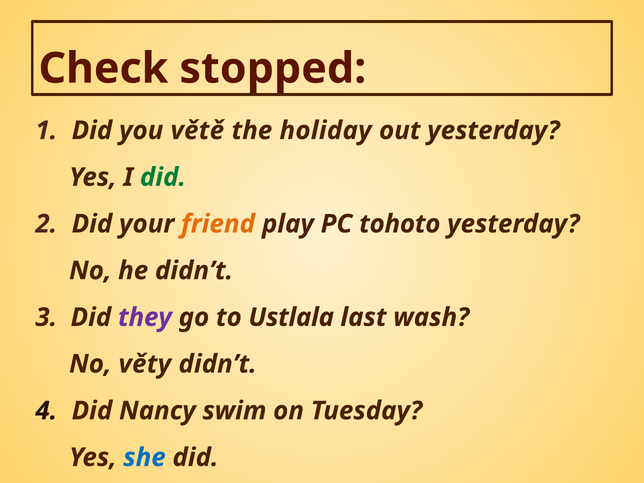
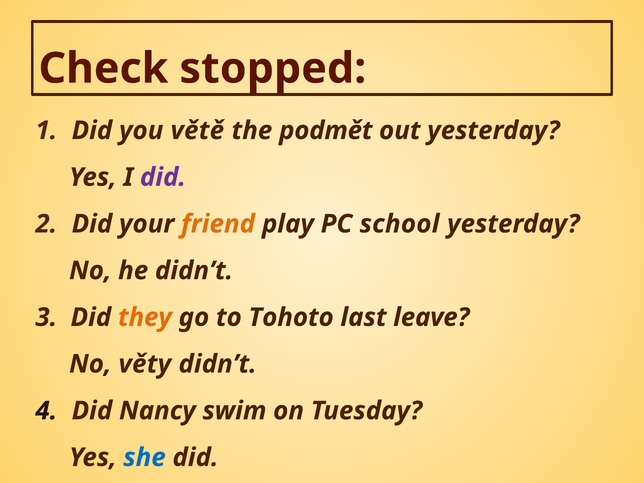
holiday: holiday -> podmět
did at (163, 177) colour: green -> purple
tohoto: tohoto -> school
they colour: purple -> orange
Ustlala: Ustlala -> Tohoto
wash: wash -> leave
